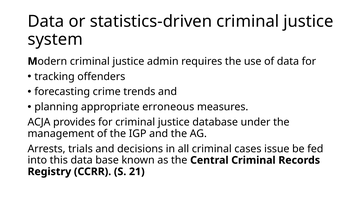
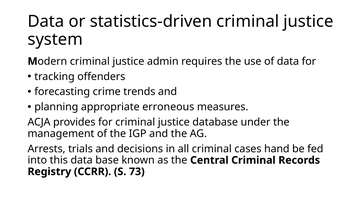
issue: issue -> hand
21: 21 -> 73
